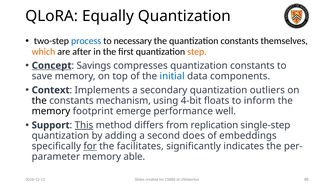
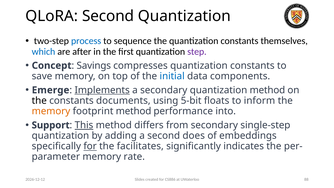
QLoRA Equally: Equally -> Second
necessary: necessary -> sequence
which colour: orange -> blue
step colour: orange -> purple
Concept underline: present -> none
Context: Context -> Emerge
Implements underline: none -> present
quantization outliers: outliers -> method
mechanism: mechanism -> documents
4-bit: 4-bit -> 5-bit
memory at (51, 111) colour: black -> orange
footprint emerge: emerge -> method
well: well -> into
from replication: replication -> secondary
able: able -> rate
